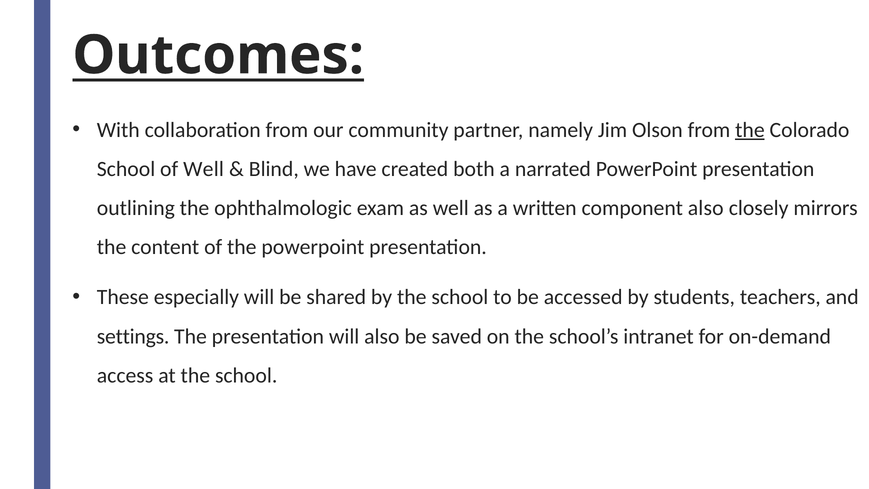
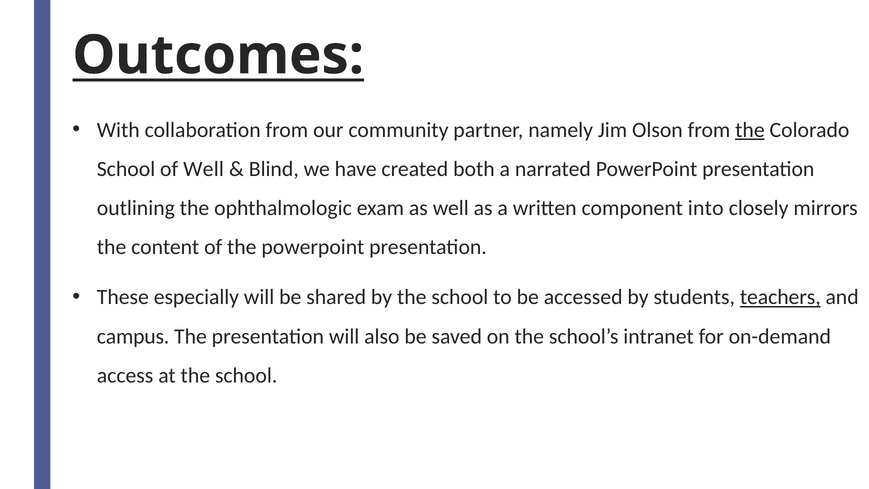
component also: also -> into
teachers underline: none -> present
settings: settings -> campus
